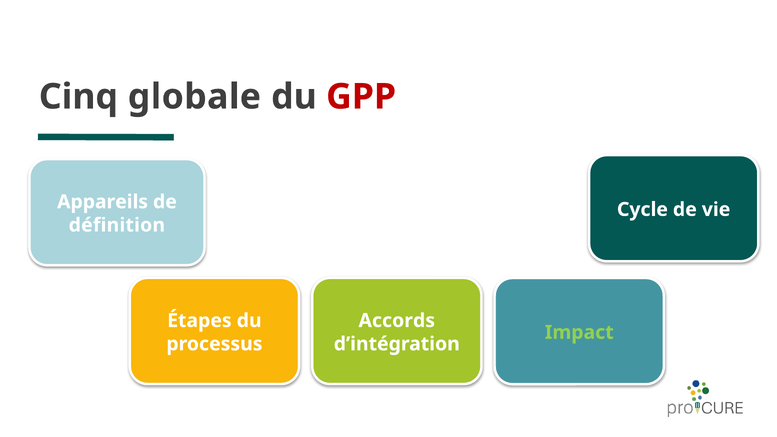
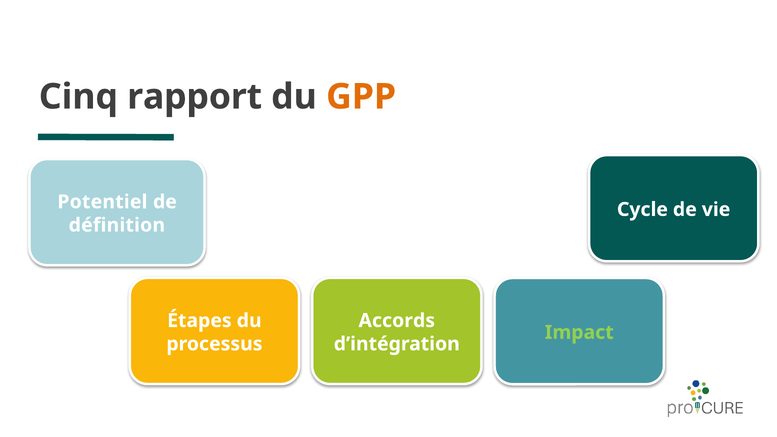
globale: globale -> rapport
GPP colour: red -> orange
Appareils: Appareils -> Potentiel
